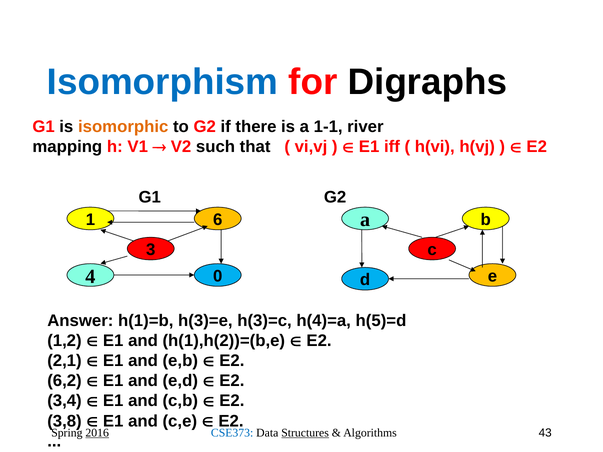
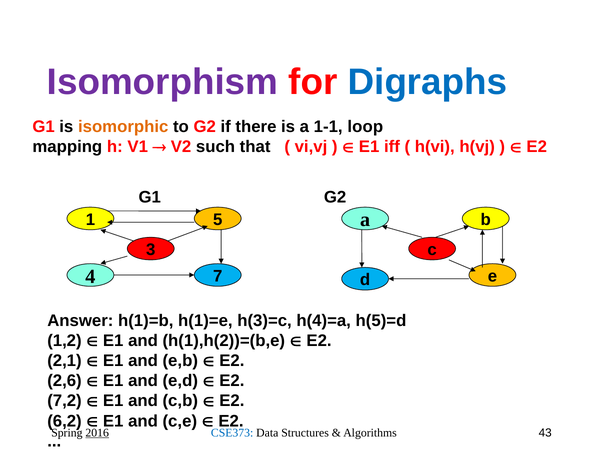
Isomorphism colour: blue -> purple
Digraphs colour: black -> blue
river: river -> loop
6: 6 -> 5
0: 0 -> 7
h(3)=e: h(3)=e -> h(1)=e
6,2: 6,2 -> 2,6
3,4: 3,4 -> 7,2
3,8: 3,8 -> 6,2
Structures underline: present -> none
